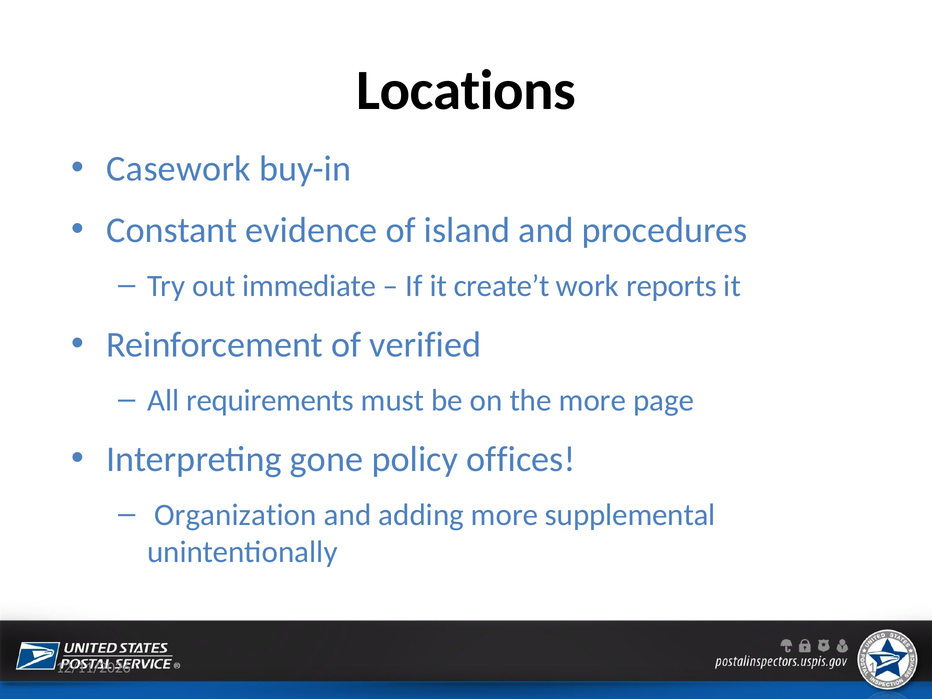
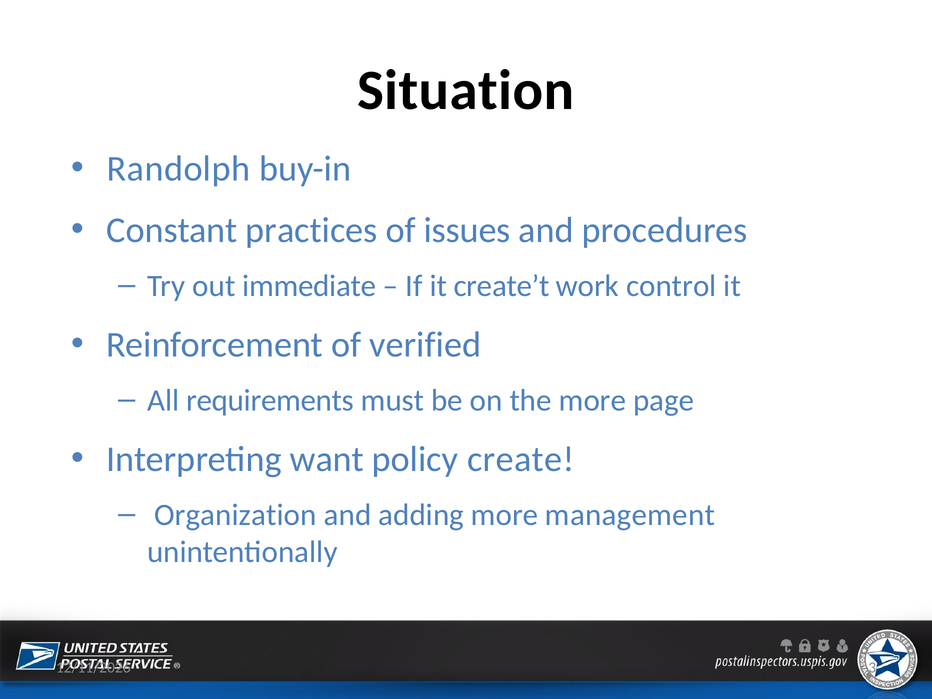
Locations: Locations -> Situation
Casework: Casework -> Randolph
evidence: evidence -> practices
island: island -> issues
reports: reports -> control
gone: gone -> want
offices: offices -> create
supplemental: supplemental -> management
1: 1 -> 3
